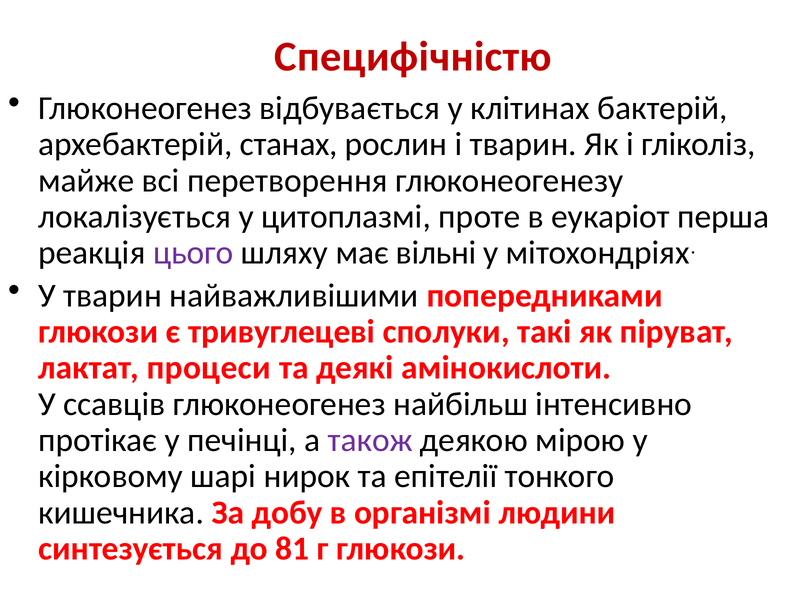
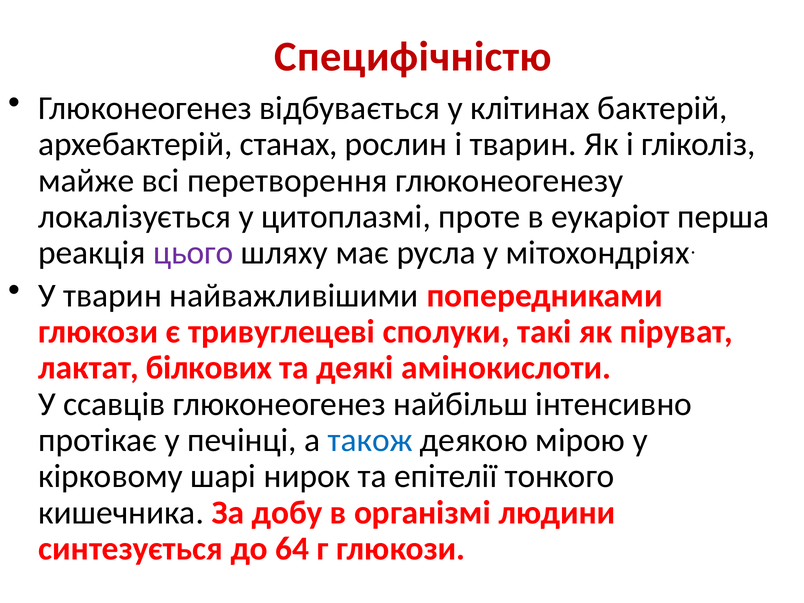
вільні: вільні -> русла
процеси: процеси -> білкових
також colour: purple -> blue
81: 81 -> 64
